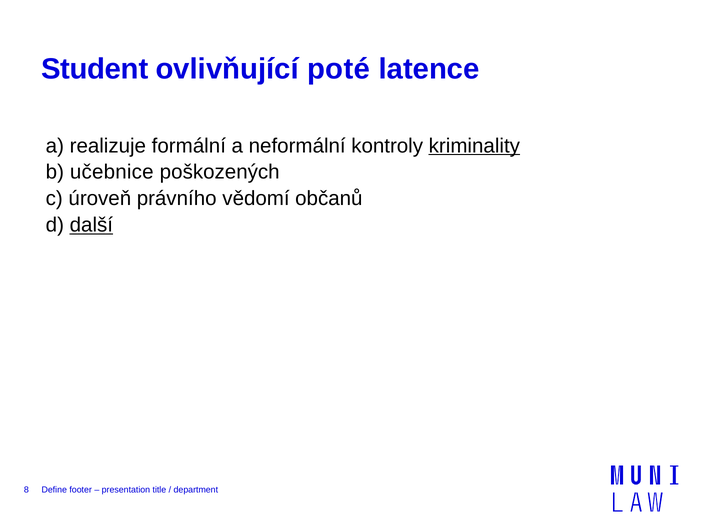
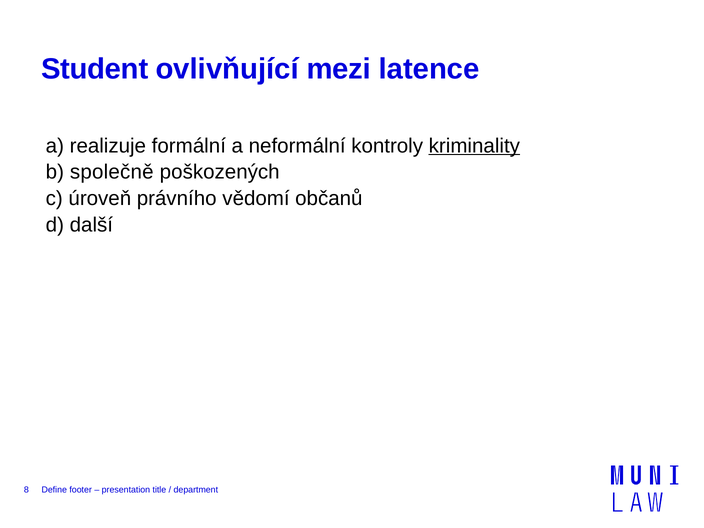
poté: poté -> mezi
učebnice: učebnice -> společně
další underline: present -> none
